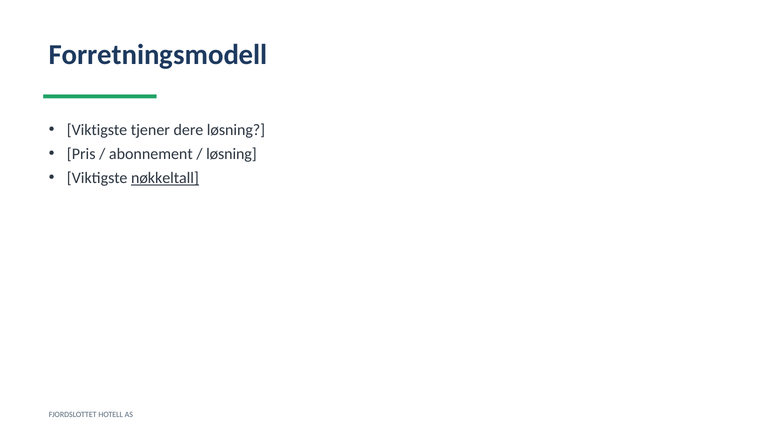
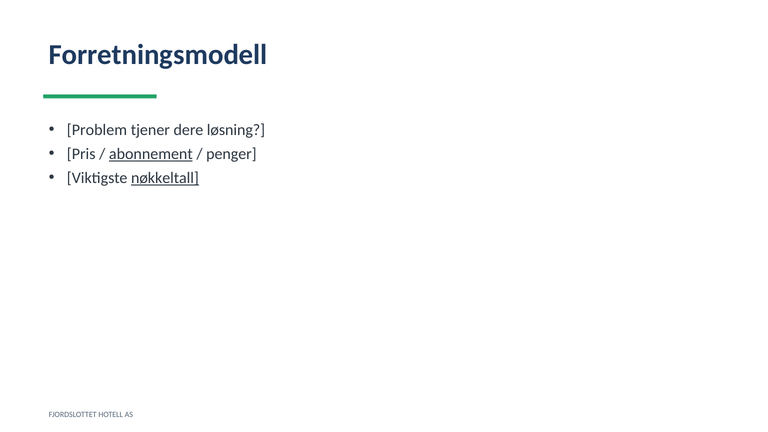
Viktigste at (97, 130): Viktigste -> Problem
abonnement underline: none -> present
løsning at (231, 154): løsning -> penger
